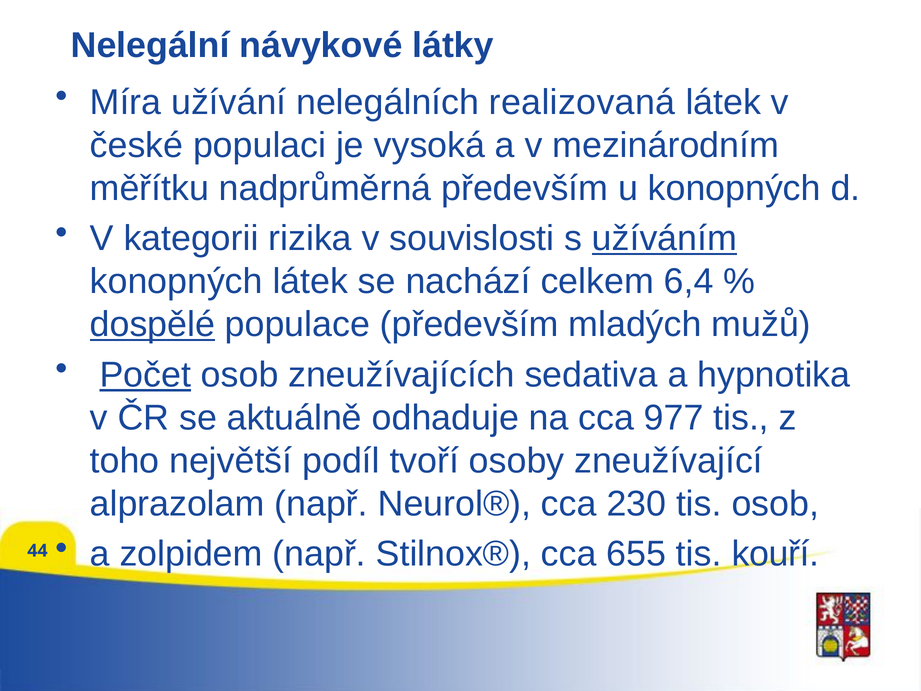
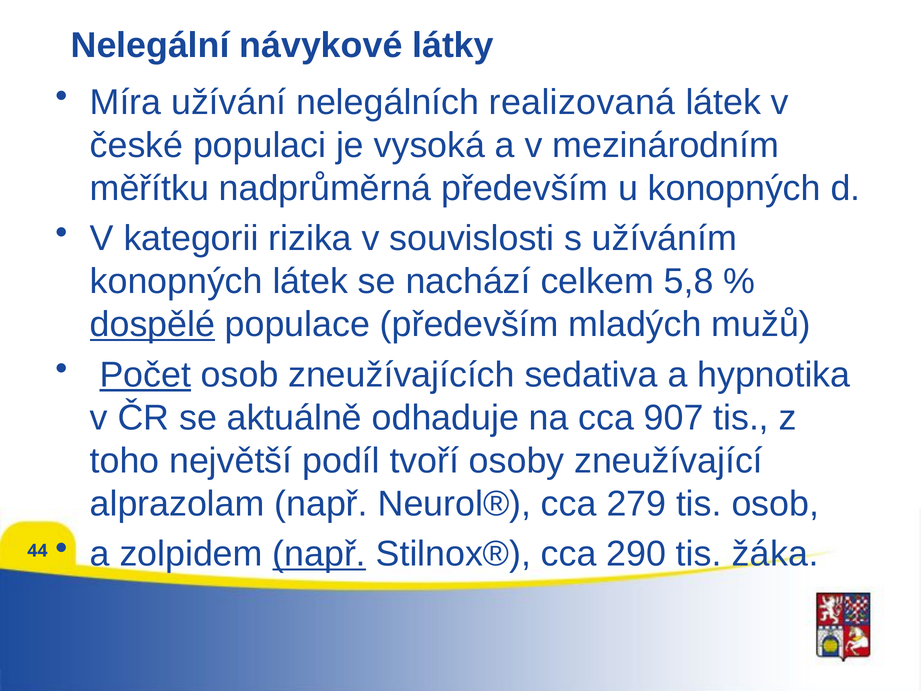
užíváním underline: present -> none
6,4: 6,4 -> 5,8
977: 977 -> 907
230: 230 -> 279
např at (319, 554) underline: none -> present
655: 655 -> 290
kouří: kouří -> žáka
